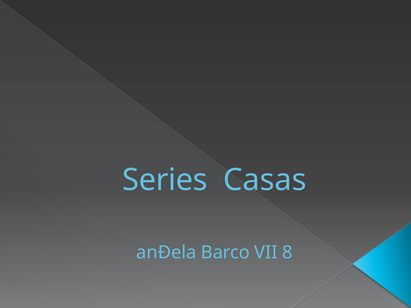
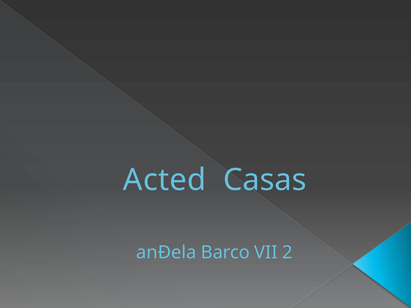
Series: Series -> Acted
8: 8 -> 2
